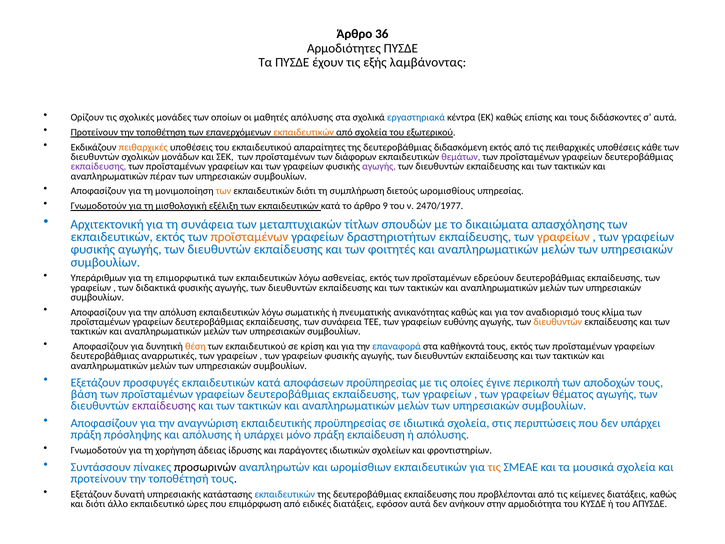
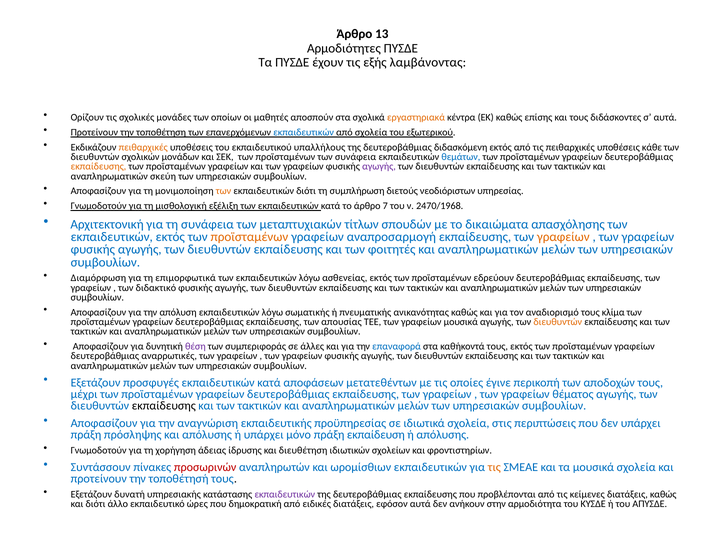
36: 36 -> 13
μαθητές απόλυσης: απόλυσης -> αποσπούν
εργαστηριακά colour: blue -> orange
εκπαιδευτικών at (304, 132) colour: orange -> blue
απαραίτητες: απαραίτητες -> υπαλλήλους
των διάφορων: διάφορων -> συνάφεια
θεμάτων colour: purple -> blue
εκπαίδευσης at (98, 167) colour: purple -> orange
πέραν: πέραν -> σκεύη
ωρομισθίους: ωρομισθίους -> νεοδιόριστων
9: 9 -> 7
2470/1977: 2470/1977 -> 2470/1968
δραστηριοτήτων: δραστηριοτήτων -> αναπροσαρμογή
Υπεράριθμων: Υπεράριθμων -> Διαμόρφωση
διδακτικά: διδακτικά -> διδακτικό
των συνάφεια: συνάφεια -> απουσίας
γραφείων ευθύνης: ευθύνης -> μουσικά
θέση colour: orange -> purple
των εκπαιδευτικού: εκπαιδευτικού -> συμπεριφοράς
κρίση: κρίση -> άλλες
αποφάσεων προϋπηρεσίας: προϋπηρεσίας -> μετατεθέντων
βάση: βάση -> μέχρι
εκπαίδευσης at (164, 406) colour: purple -> black
παράγοντες: παράγοντες -> διευθέτηση
προσωρινών colour: black -> red
εκπαιδευτικών at (285, 494) colour: blue -> purple
επιμόρφωση: επιμόρφωση -> δημοκρατική
